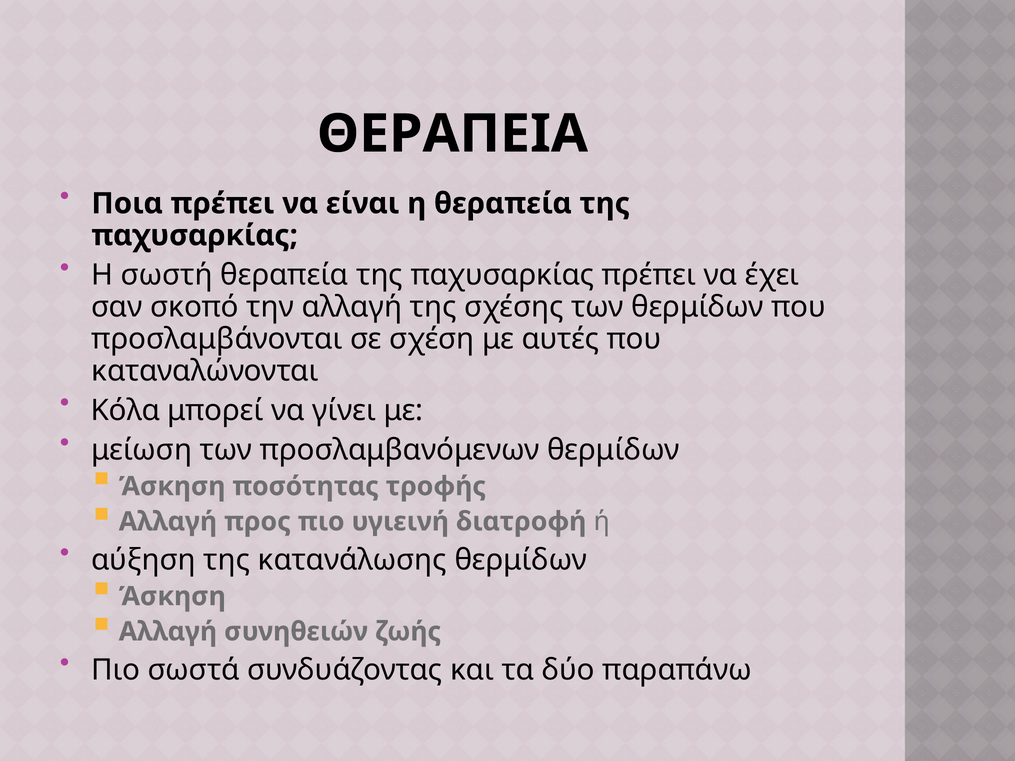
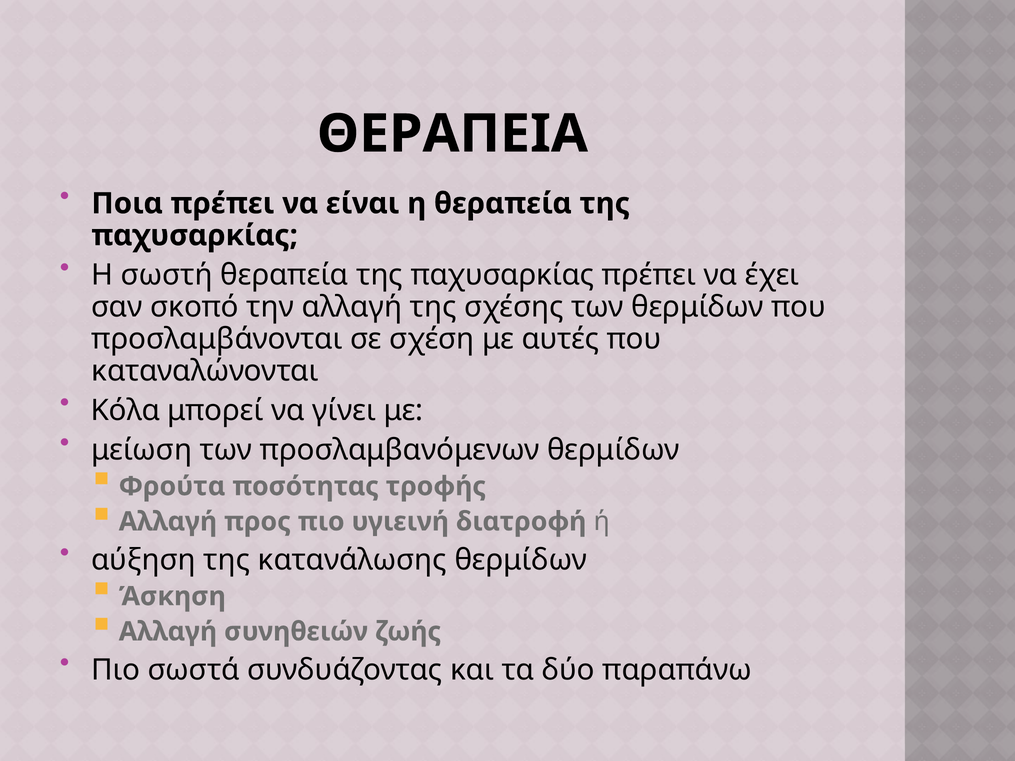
Άσκηση at (172, 487): Άσκηση -> Φρούτα
